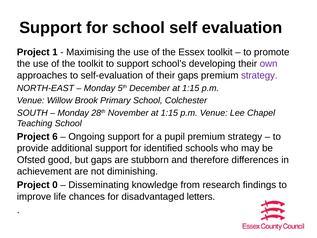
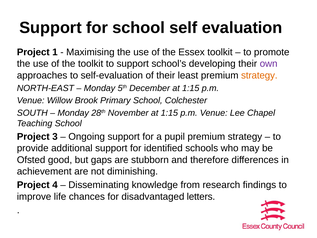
their gaps: gaps -> least
strategy at (259, 75) colour: purple -> orange
6: 6 -> 3
0: 0 -> 4
